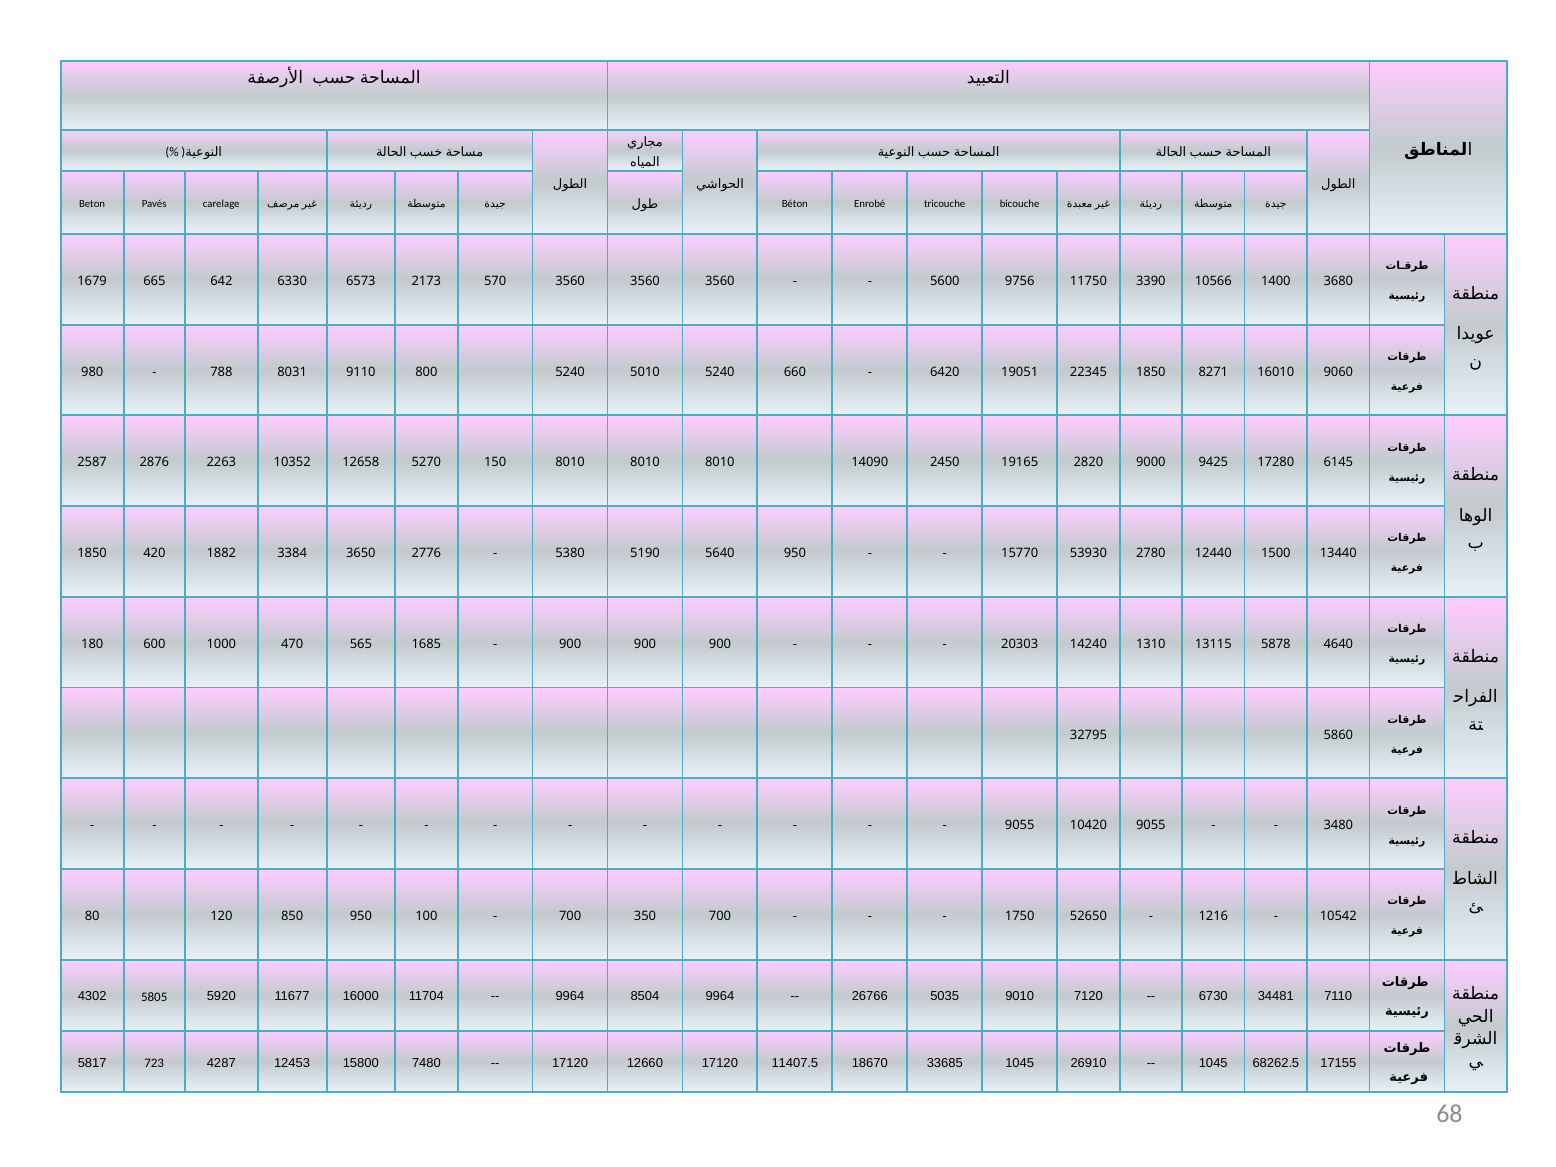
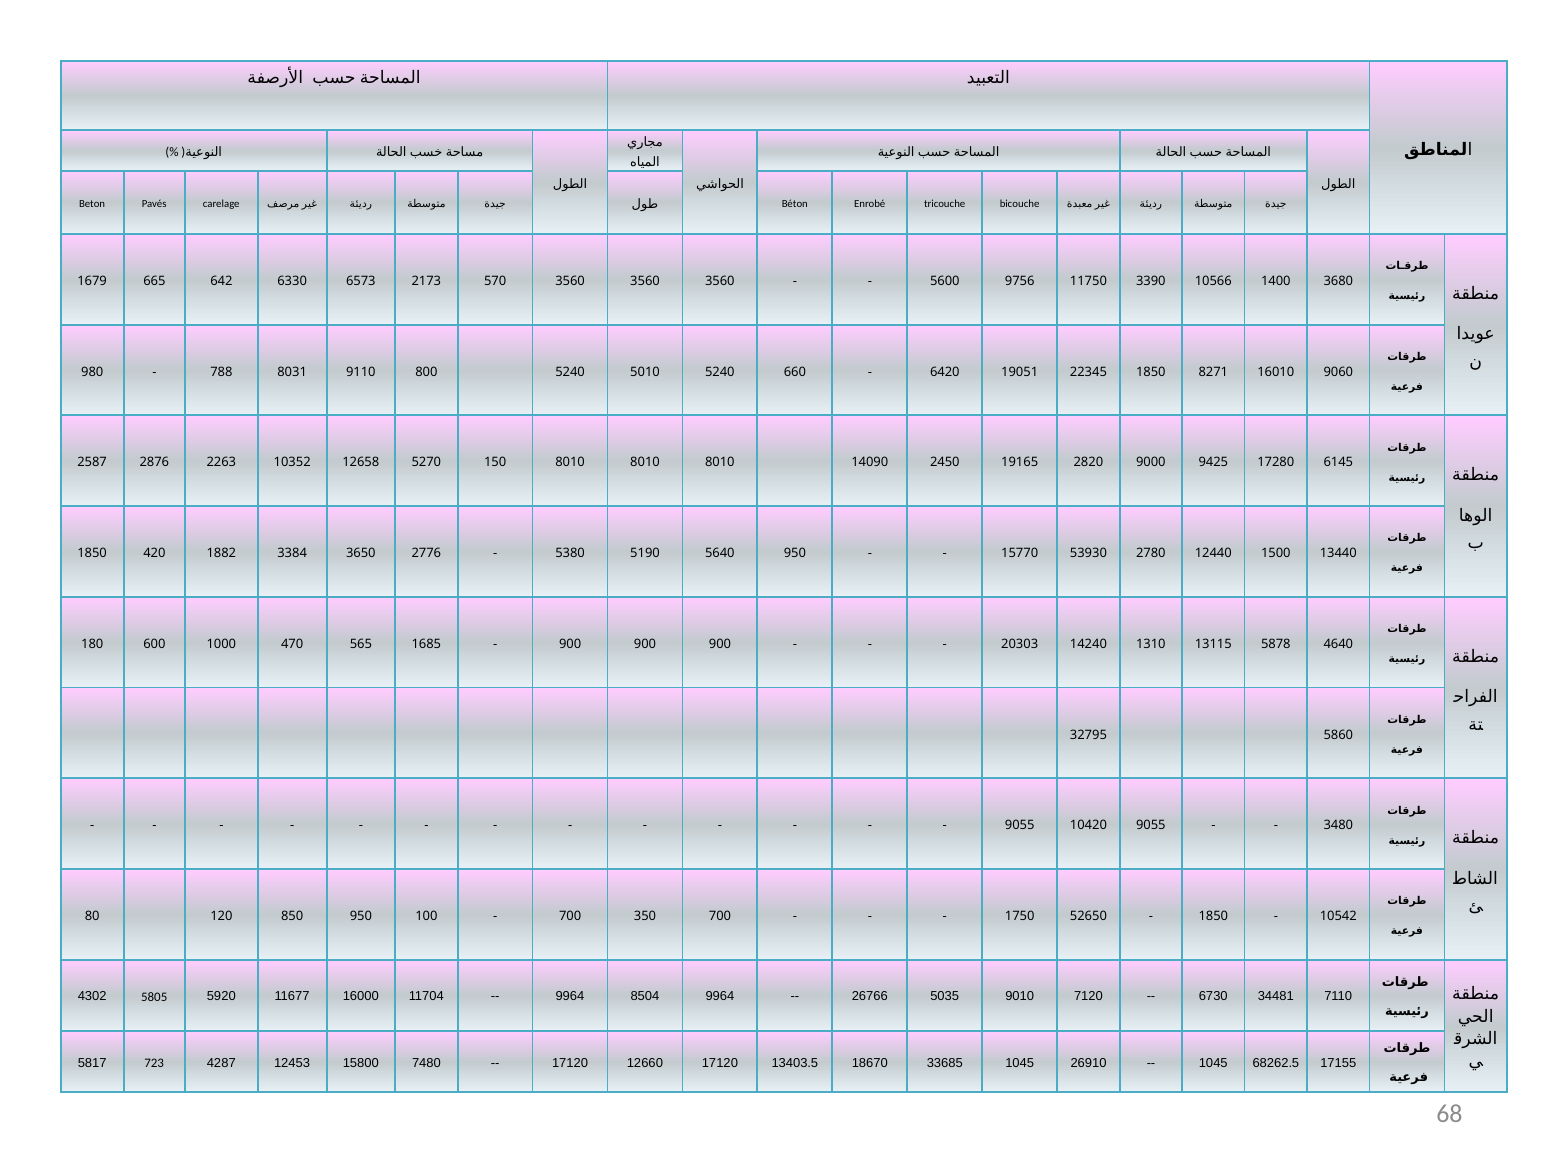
1216 at (1213, 916): 1216 -> 1850
11407.5: 11407.5 -> 13403.5
